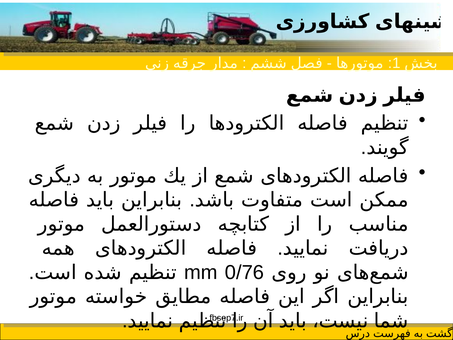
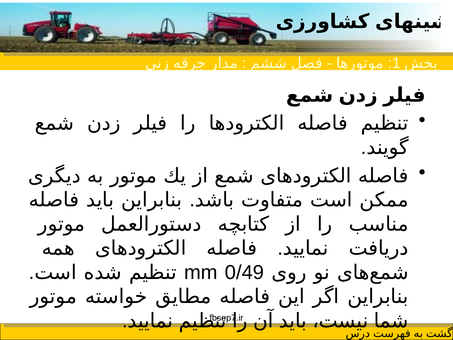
0/76: 0/76 -> 0/49
